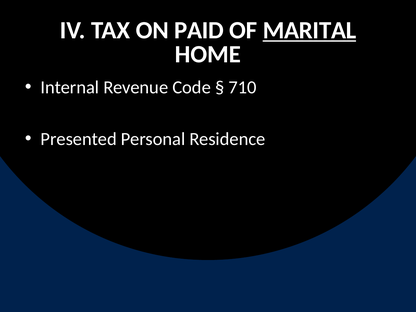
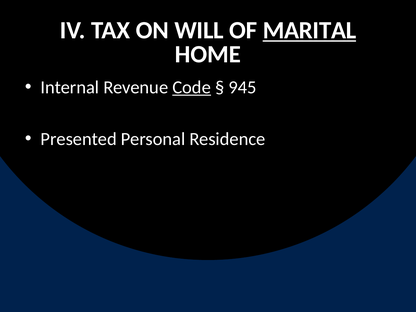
PAID: PAID -> WILL
Code underline: none -> present
710: 710 -> 945
